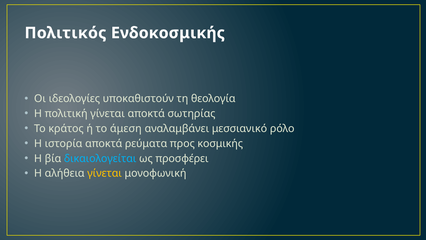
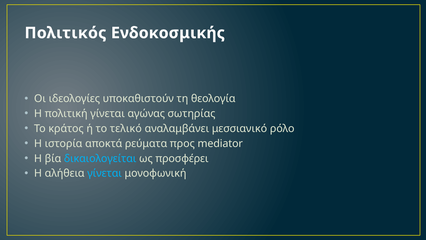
γίνεται αποκτά: αποκτά -> αγώνας
άμεση: άμεση -> τελικό
κοσμικής: κοσμικής -> mediator
γίνεται at (105, 173) colour: yellow -> light blue
